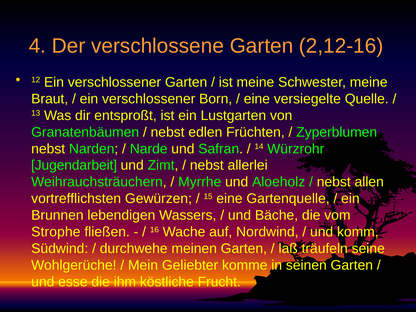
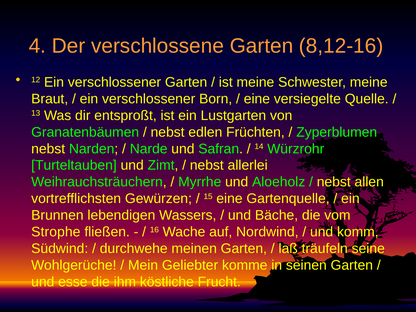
2,12-16: 2,12-16 -> 8,12-16
Jugendarbeit: Jugendarbeit -> Turteltauben
